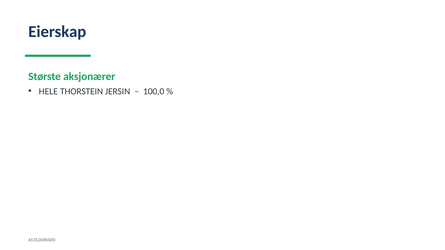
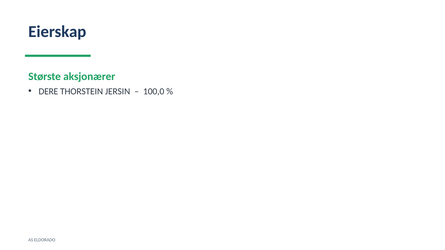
HELE: HELE -> DERE
